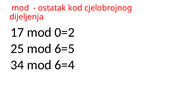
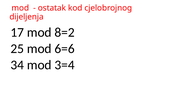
0=2: 0=2 -> 8=2
6=5: 6=5 -> 6=6
6=4: 6=4 -> 3=4
